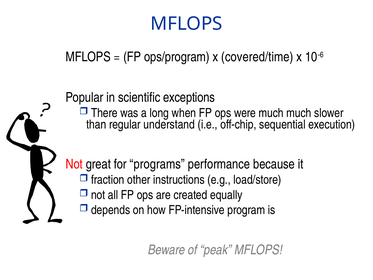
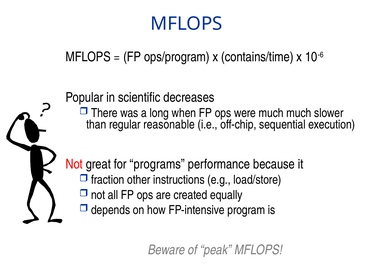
covered/time: covered/time -> contains/time
exceptions: exceptions -> decreases
understand: understand -> reasonable
